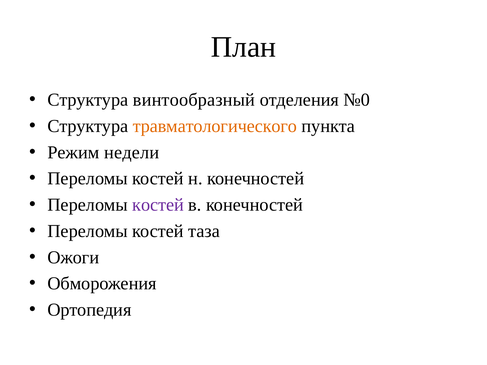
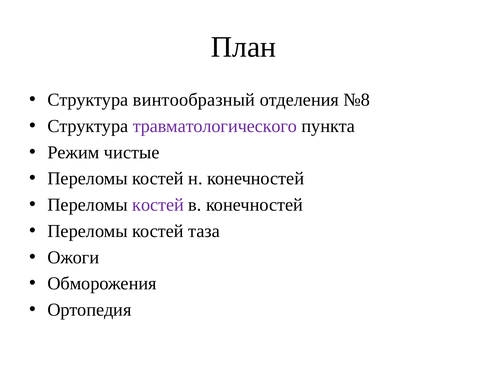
№0: №0 -> №8
травматологического colour: orange -> purple
недели: недели -> чистые
